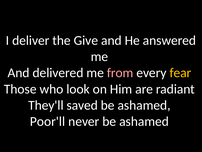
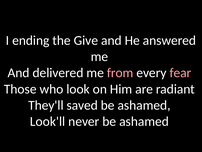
deliver: deliver -> ending
fear colour: yellow -> pink
Poor'll: Poor'll -> Look'll
